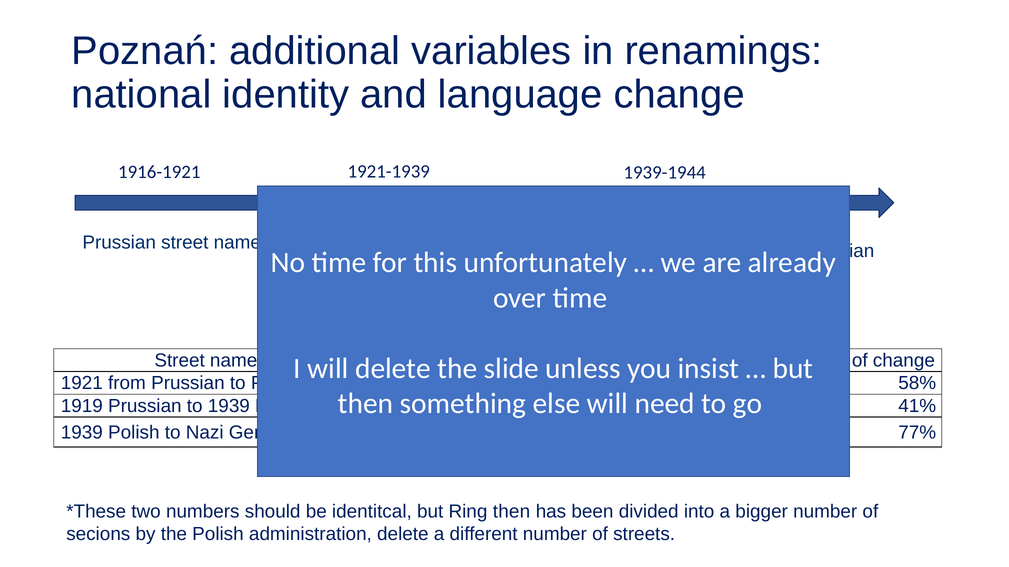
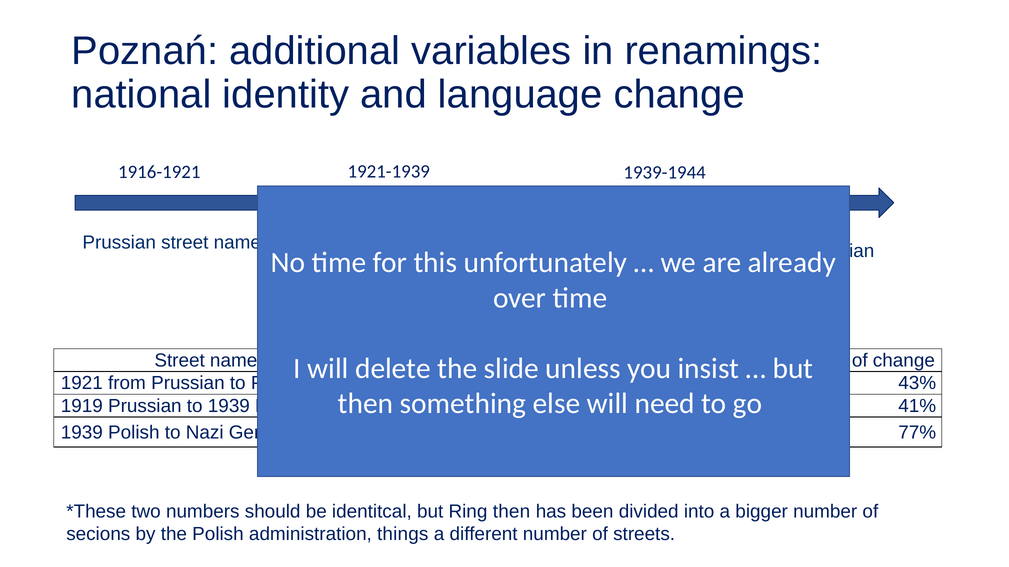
58%: 58% -> 43%
administration delete: delete -> things
